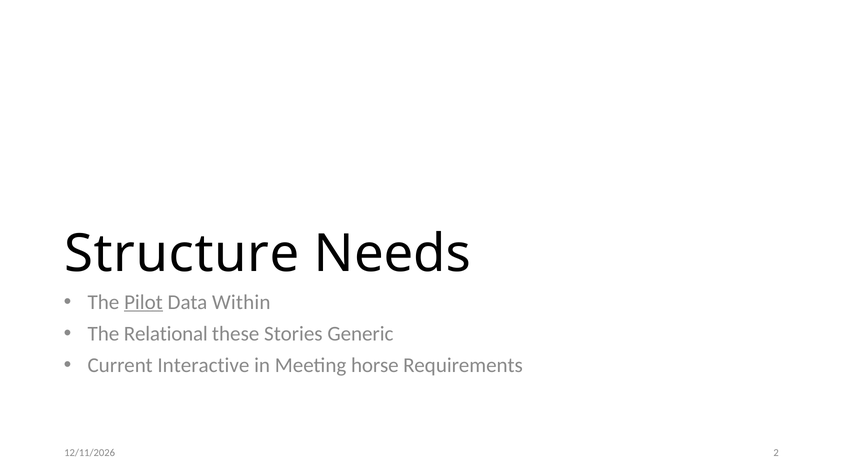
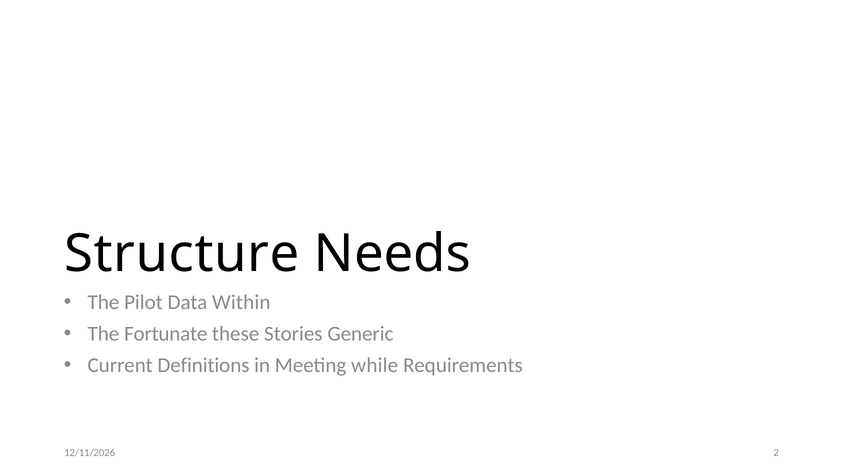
Pilot underline: present -> none
Relational: Relational -> Fortunate
Interactive: Interactive -> Definitions
horse: horse -> while
